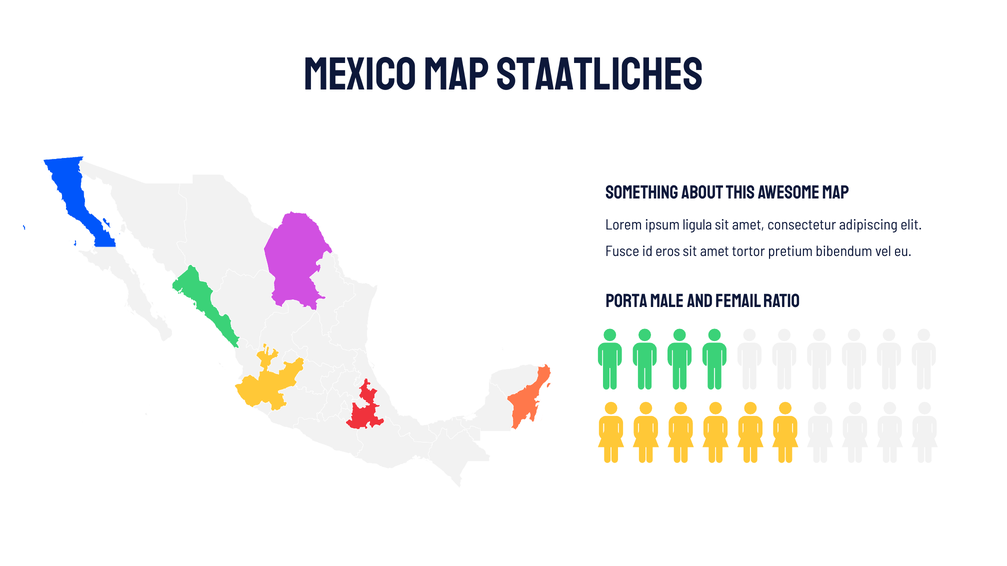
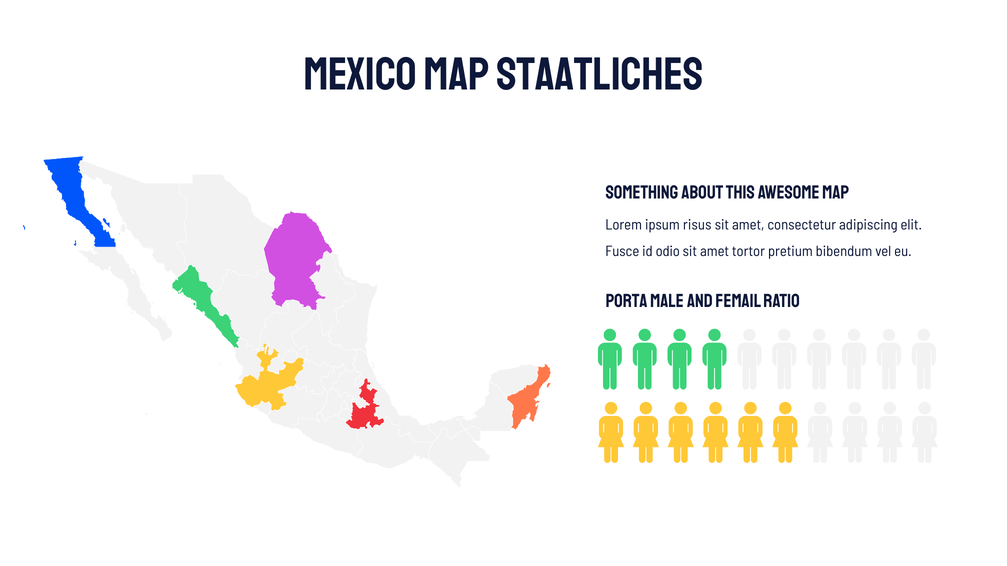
ligula: ligula -> risus
eros: eros -> odio
